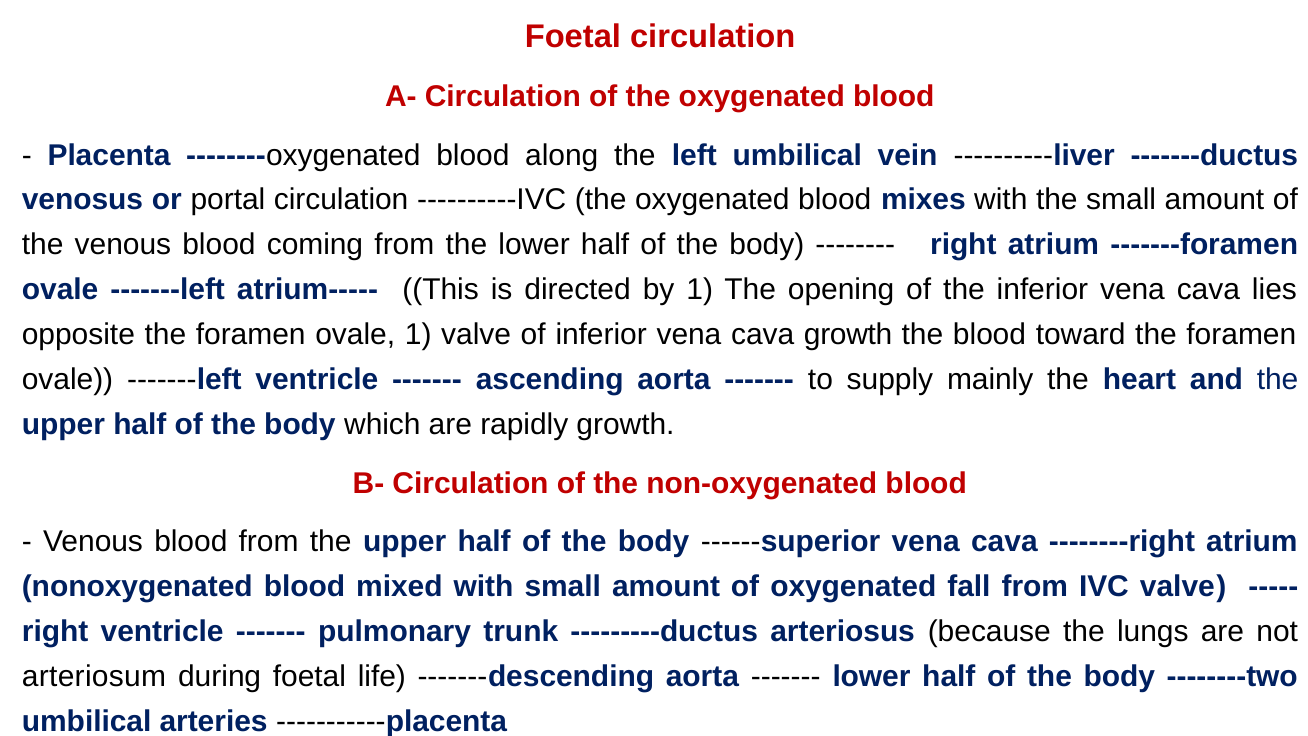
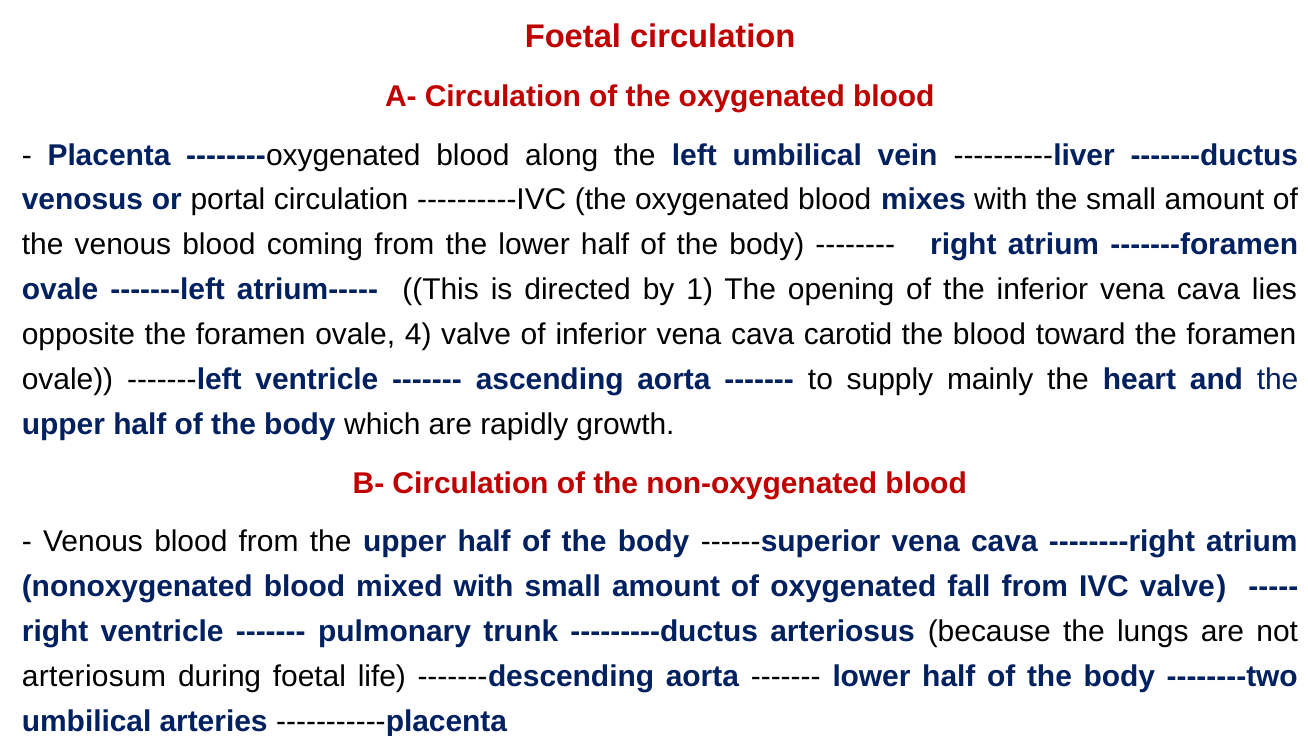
ovale 1: 1 -> 4
cava growth: growth -> carotid
